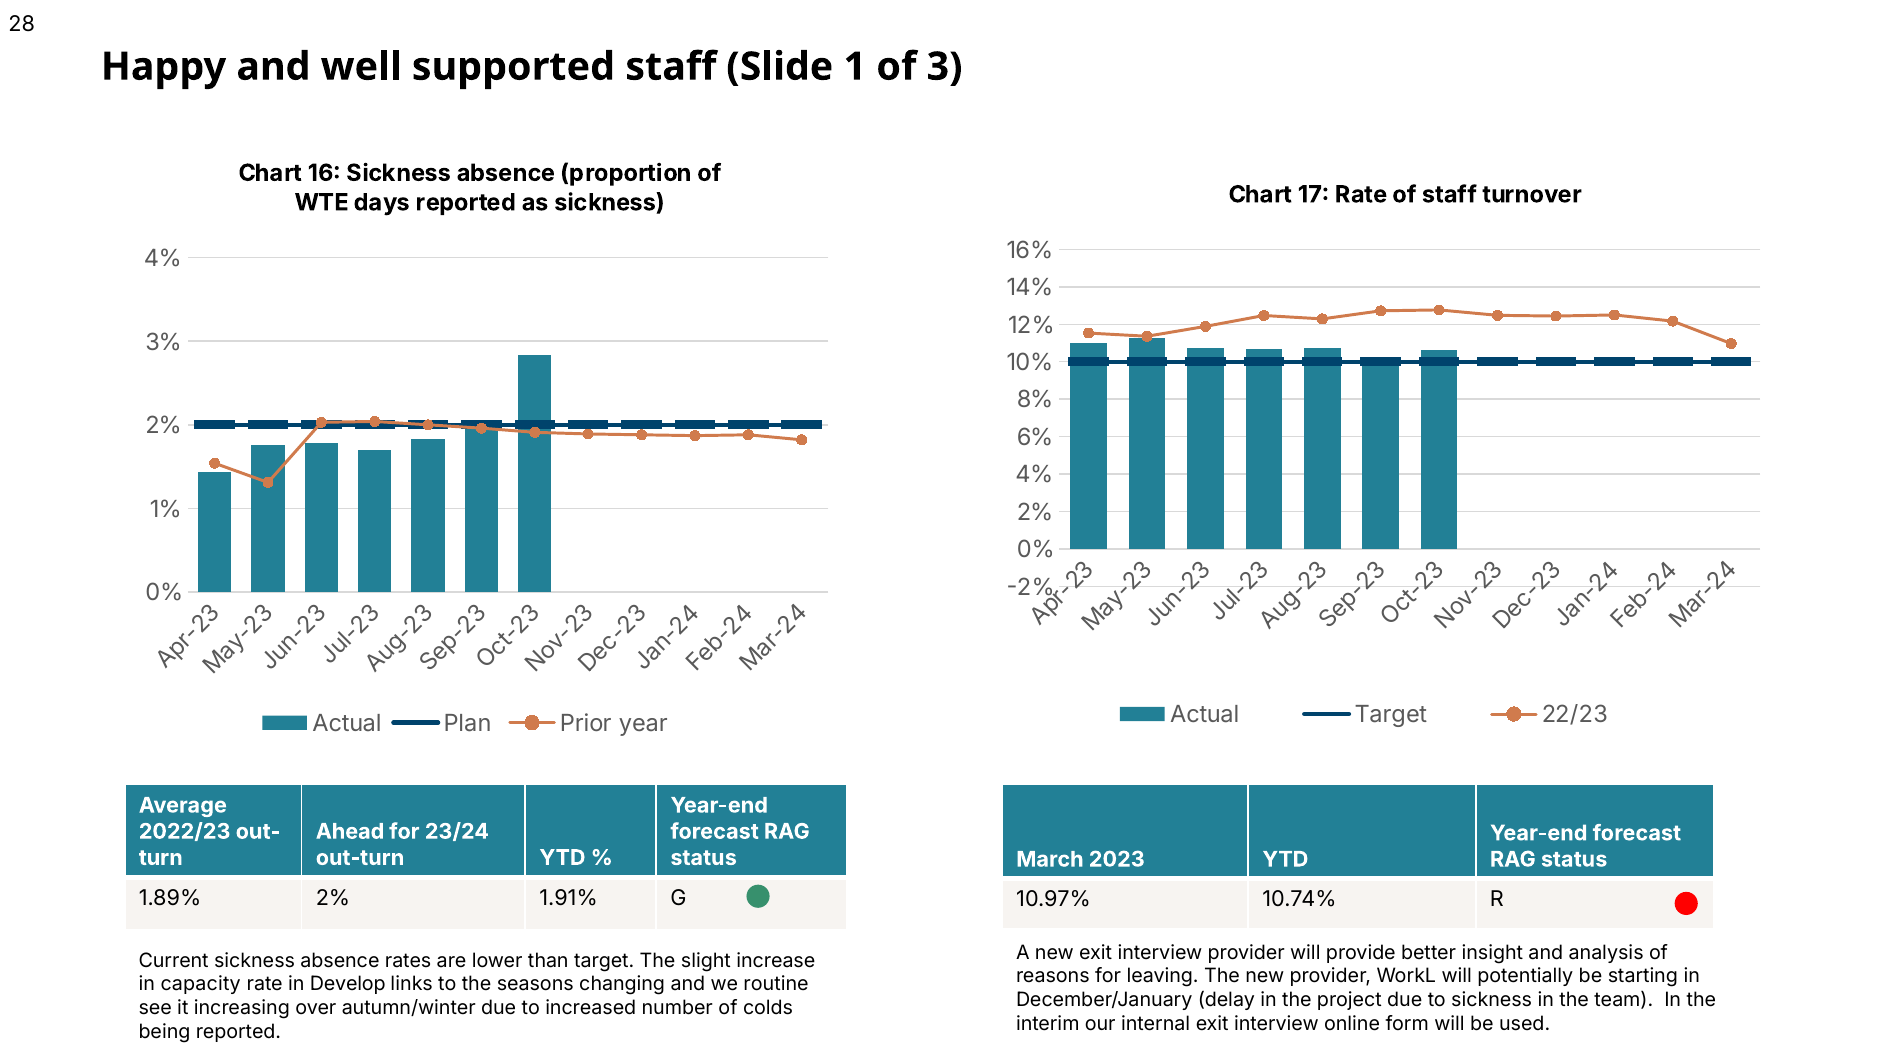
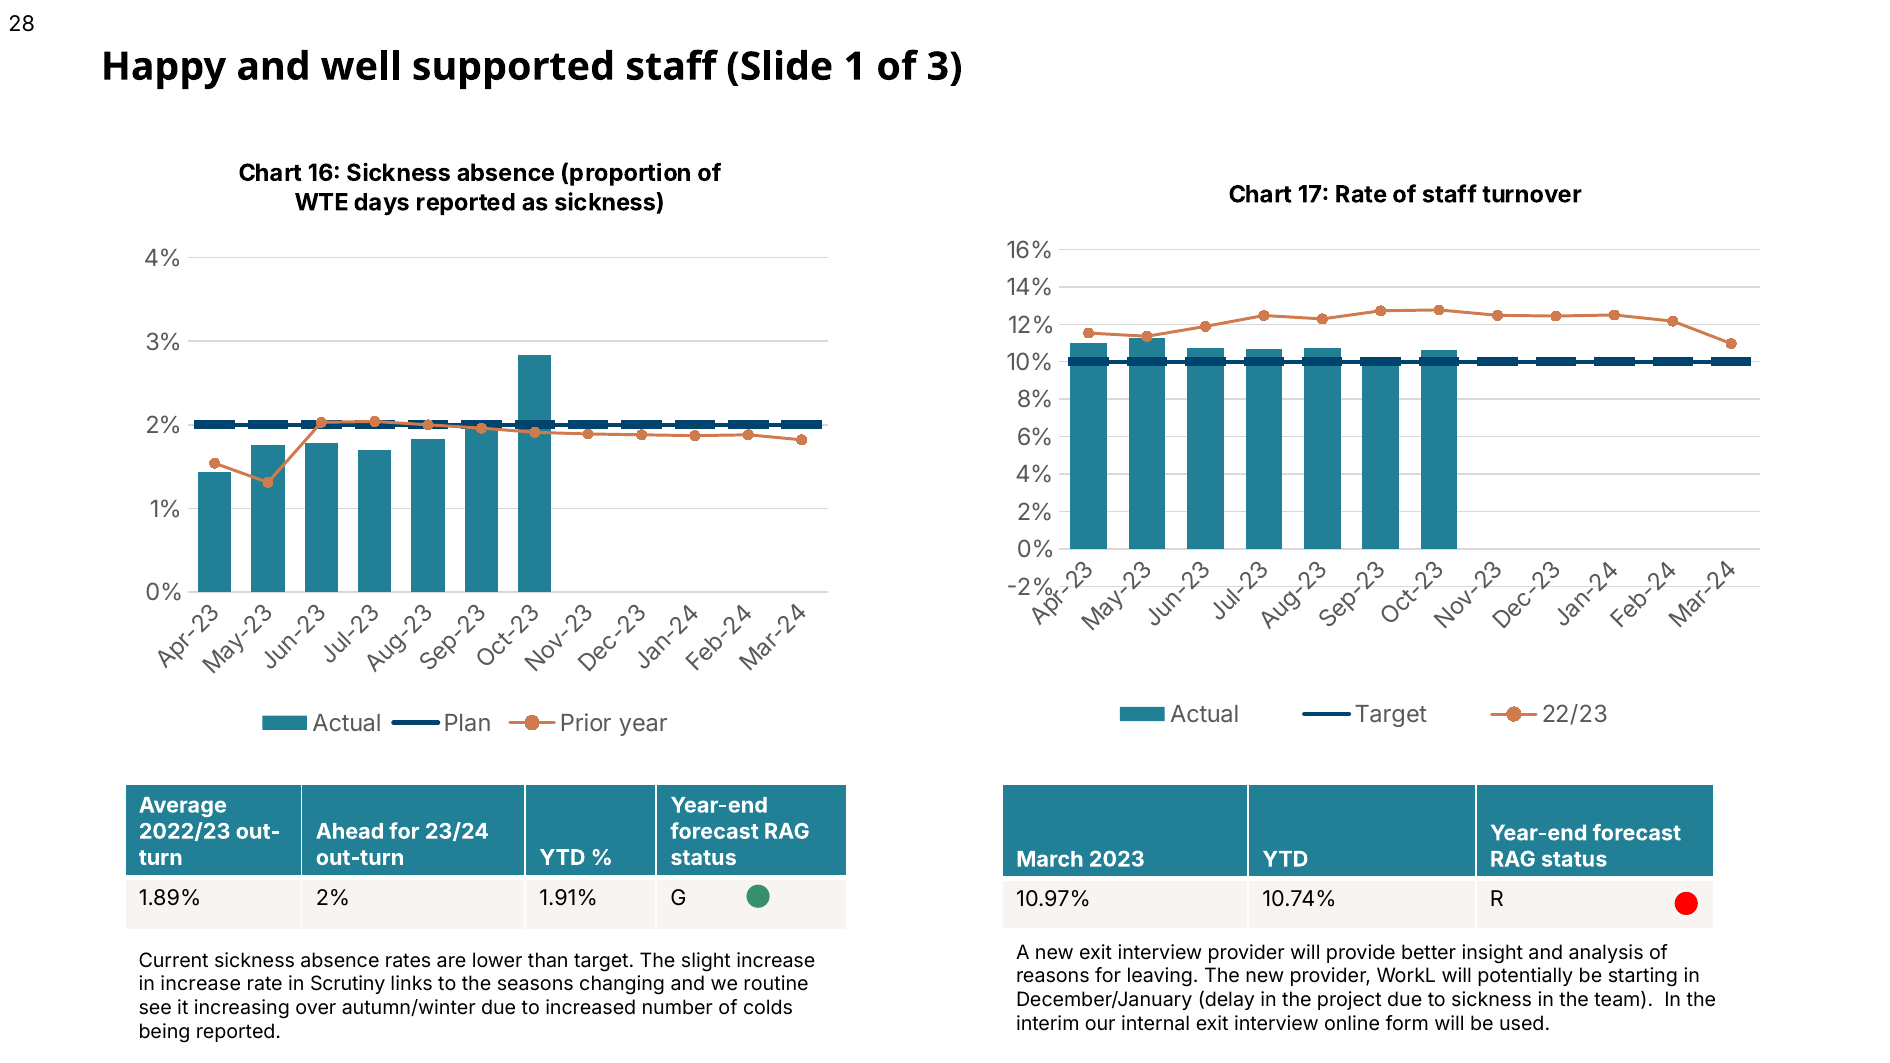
in capacity: capacity -> increase
Develop: Develop -> Scrutiny
